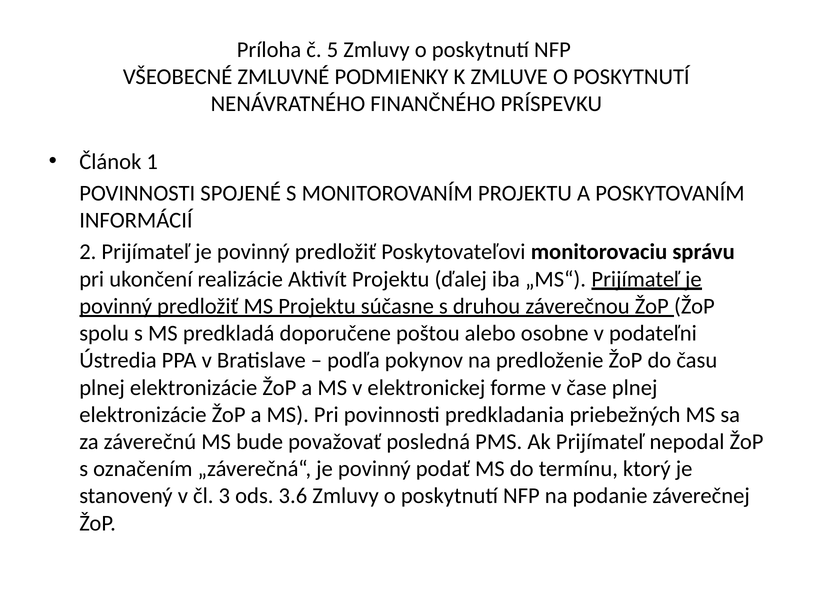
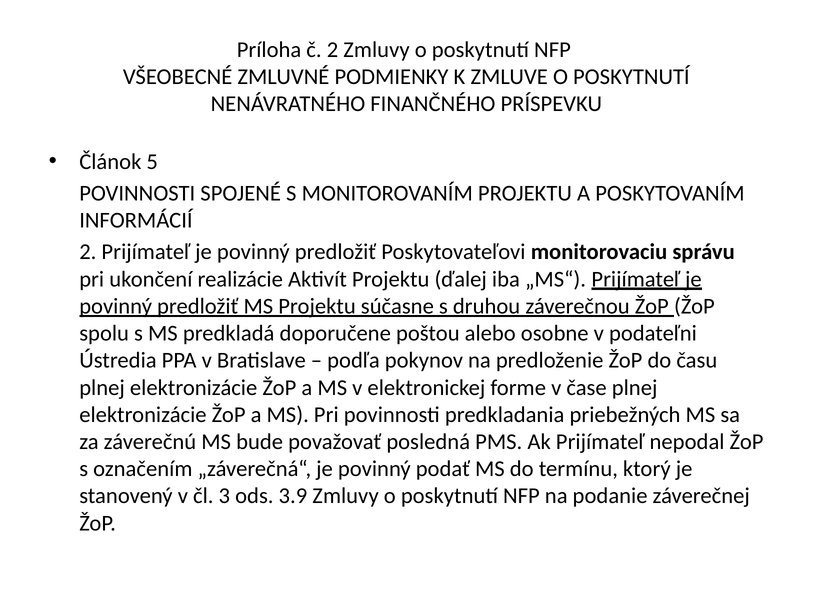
č 5: 5 -> 2
1: 1 -> 5
3.6: 3.6 -> 3.9
